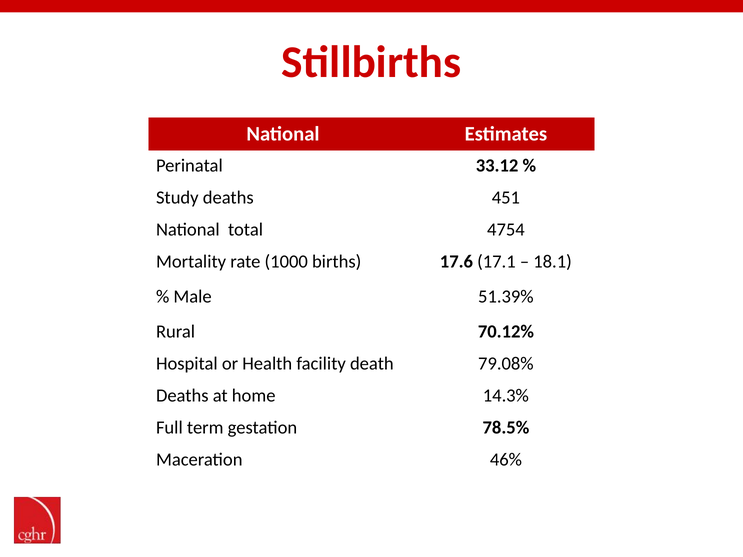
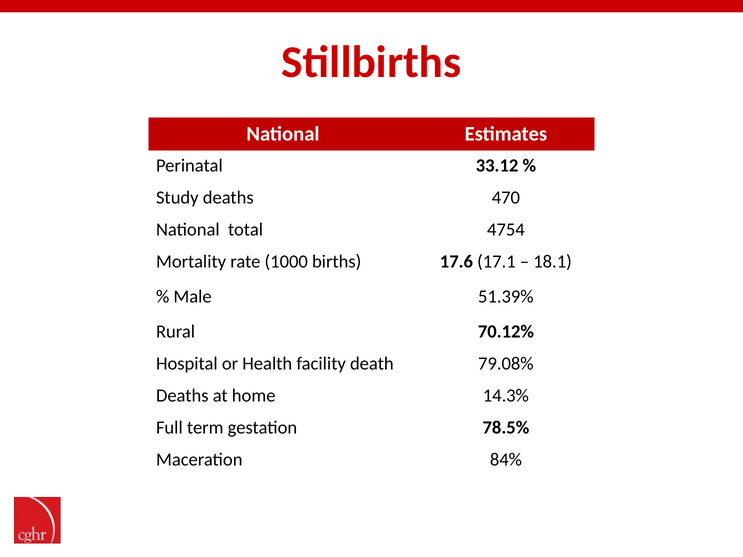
451: 451 -> 470
46%: 46% -> 84%
